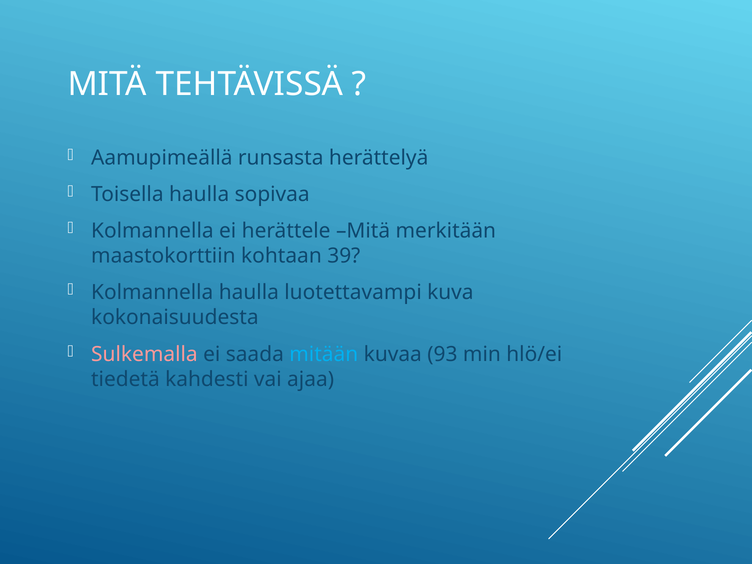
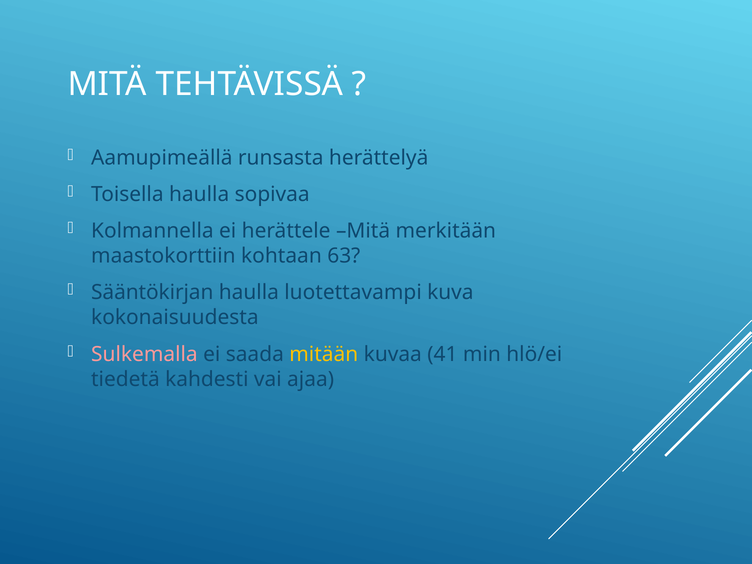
39: 39 -> 63
Kolmannella at (152, 293): Kolmannella -> Sääntökirjan
mitään colour: light blue -> yellow
93: 93 -> 41
